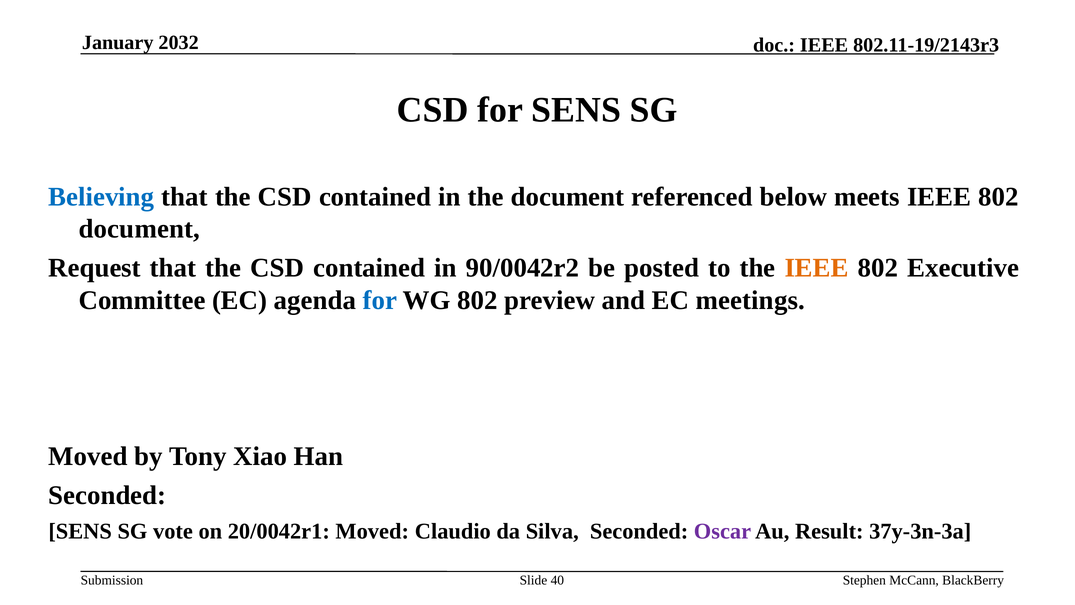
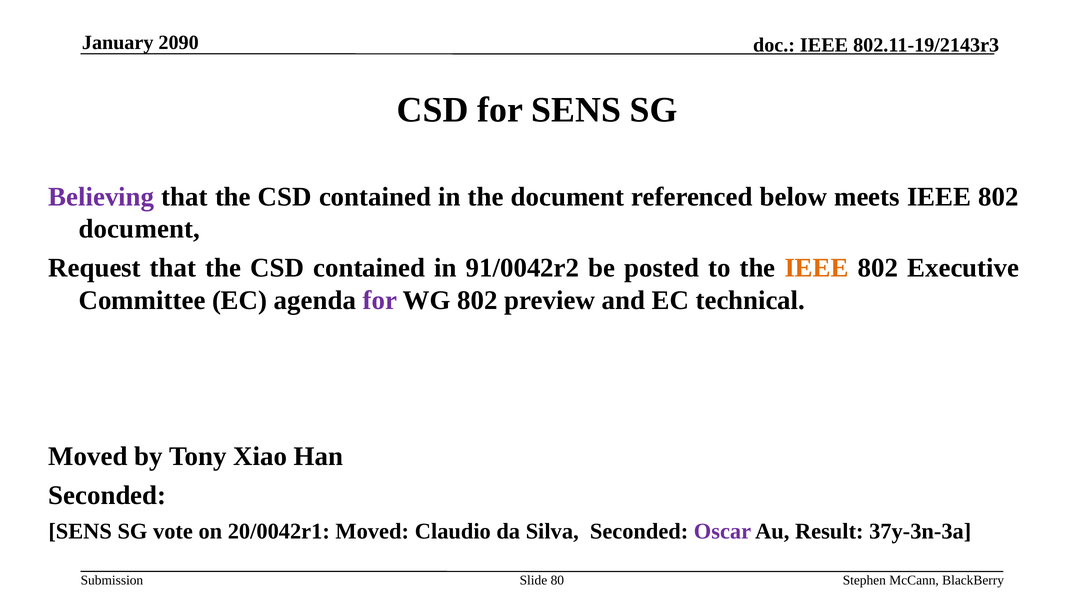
2032: 2032 -> 2090
Believing colour: blue -> purple
90/0042r2: 90/0042r2 -> 91/0042r2
for at (380, 300) colour: blue -> purple
meetings: meetings -> technical
40: 40 -> 80
